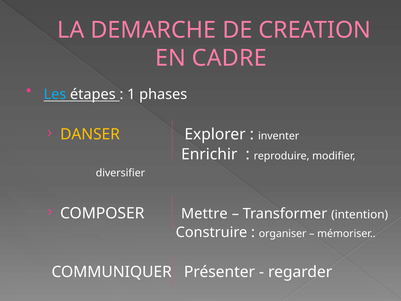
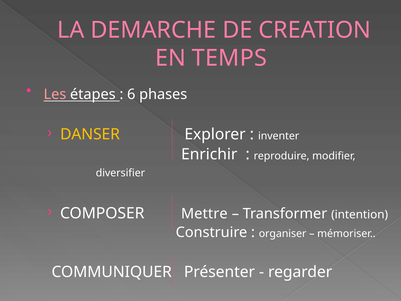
CADRE: CADRE -> TEMPS
Les colour: light blue -> pink
1: 1 -> 6
